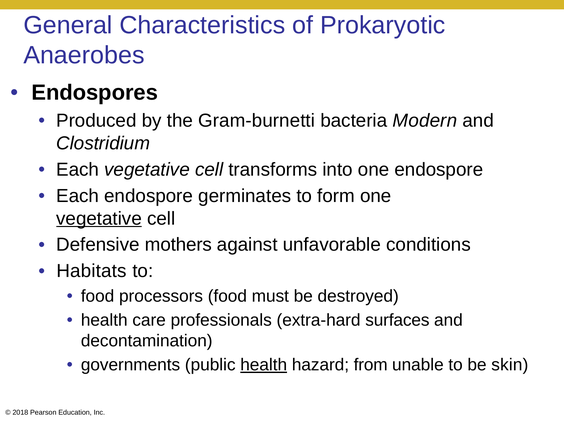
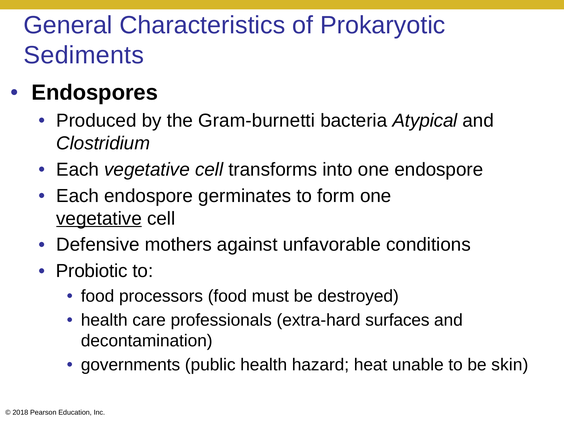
Anaerobes: Anaerobes -> Sediments
Modern: Modern -> Atypical
Habitats: Habitats -> Probiotic
health at (264, 365) underline: present -> none
from: from -> heat
